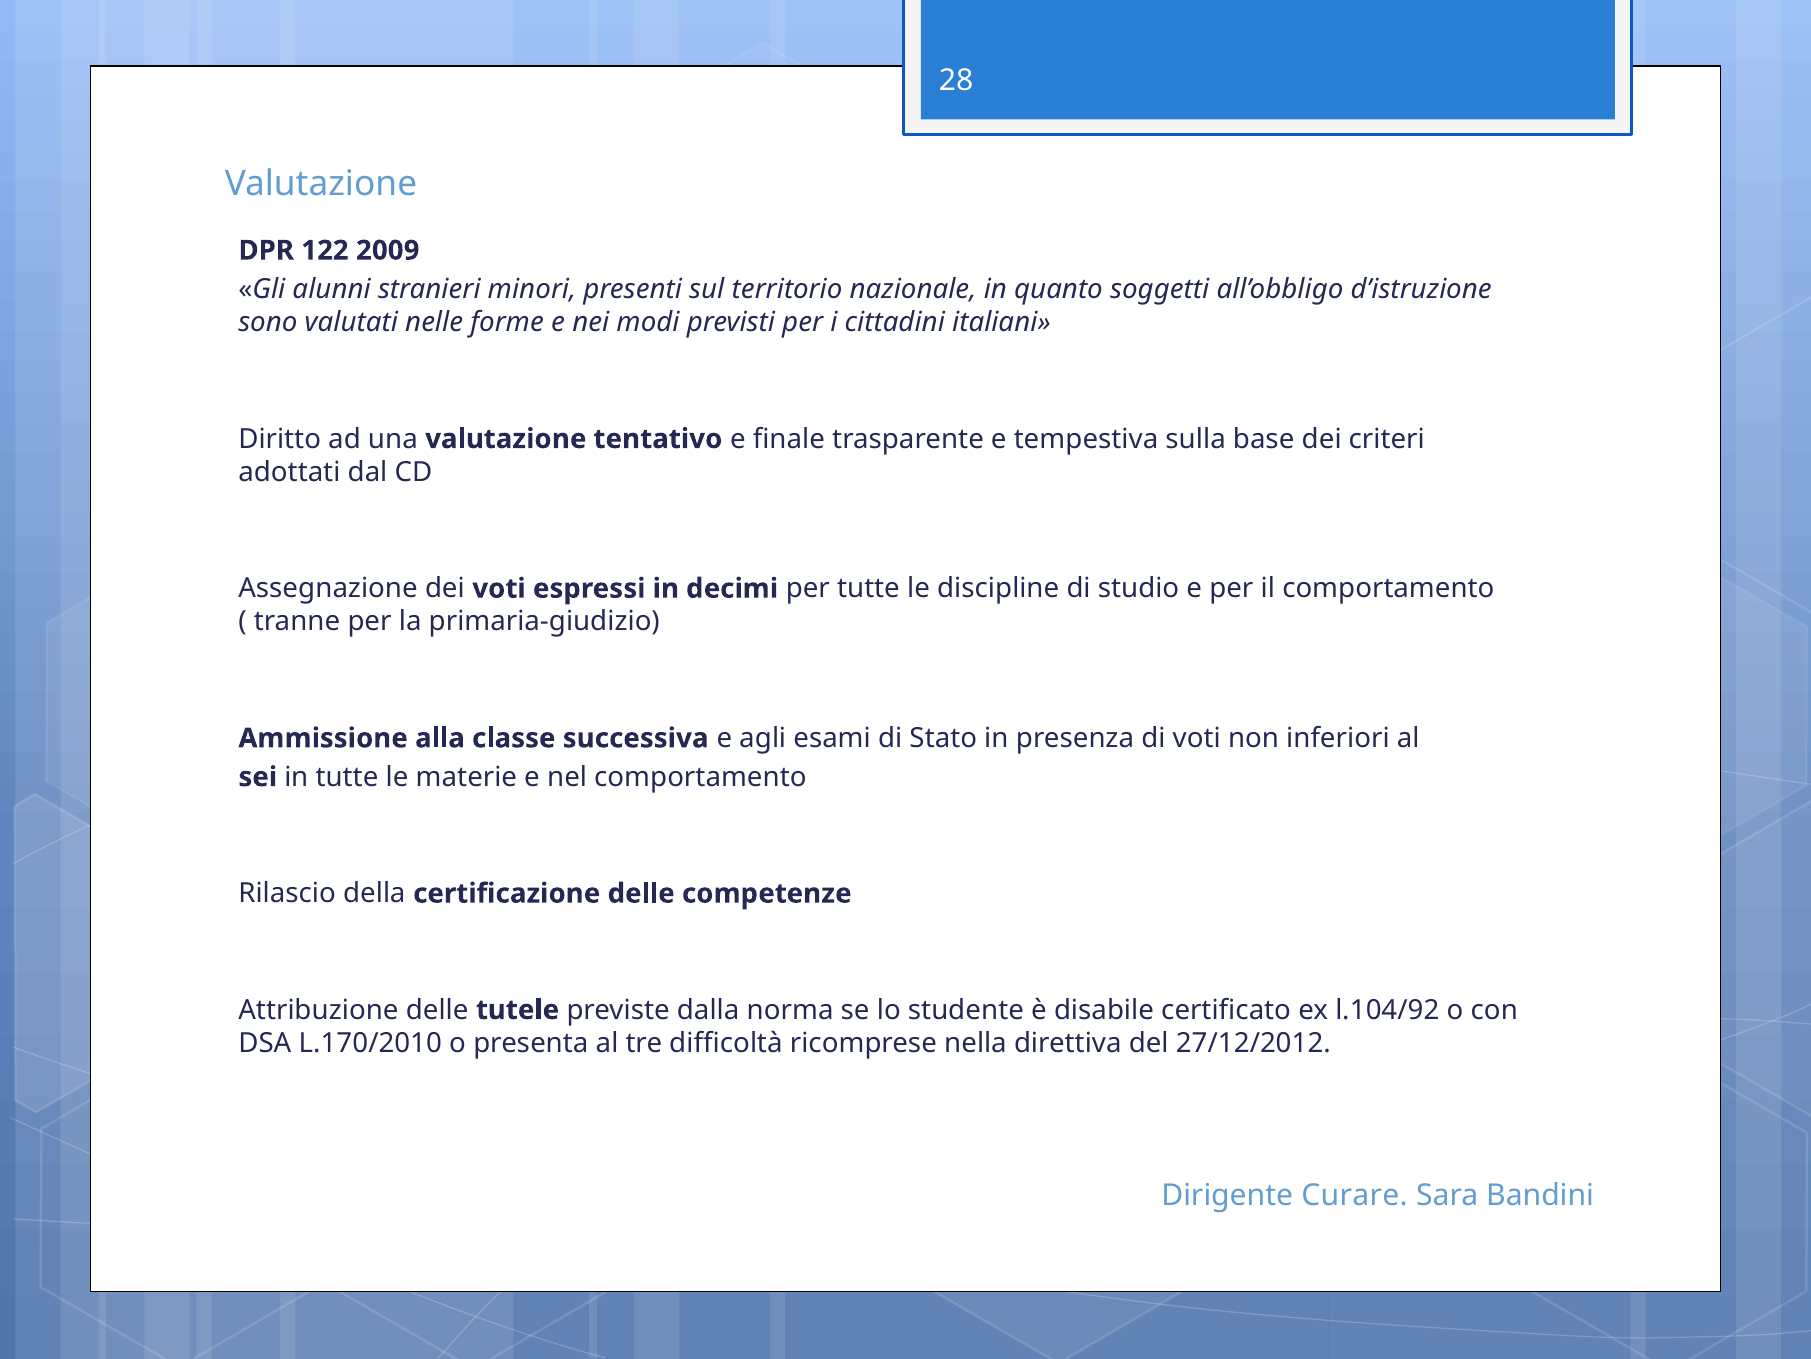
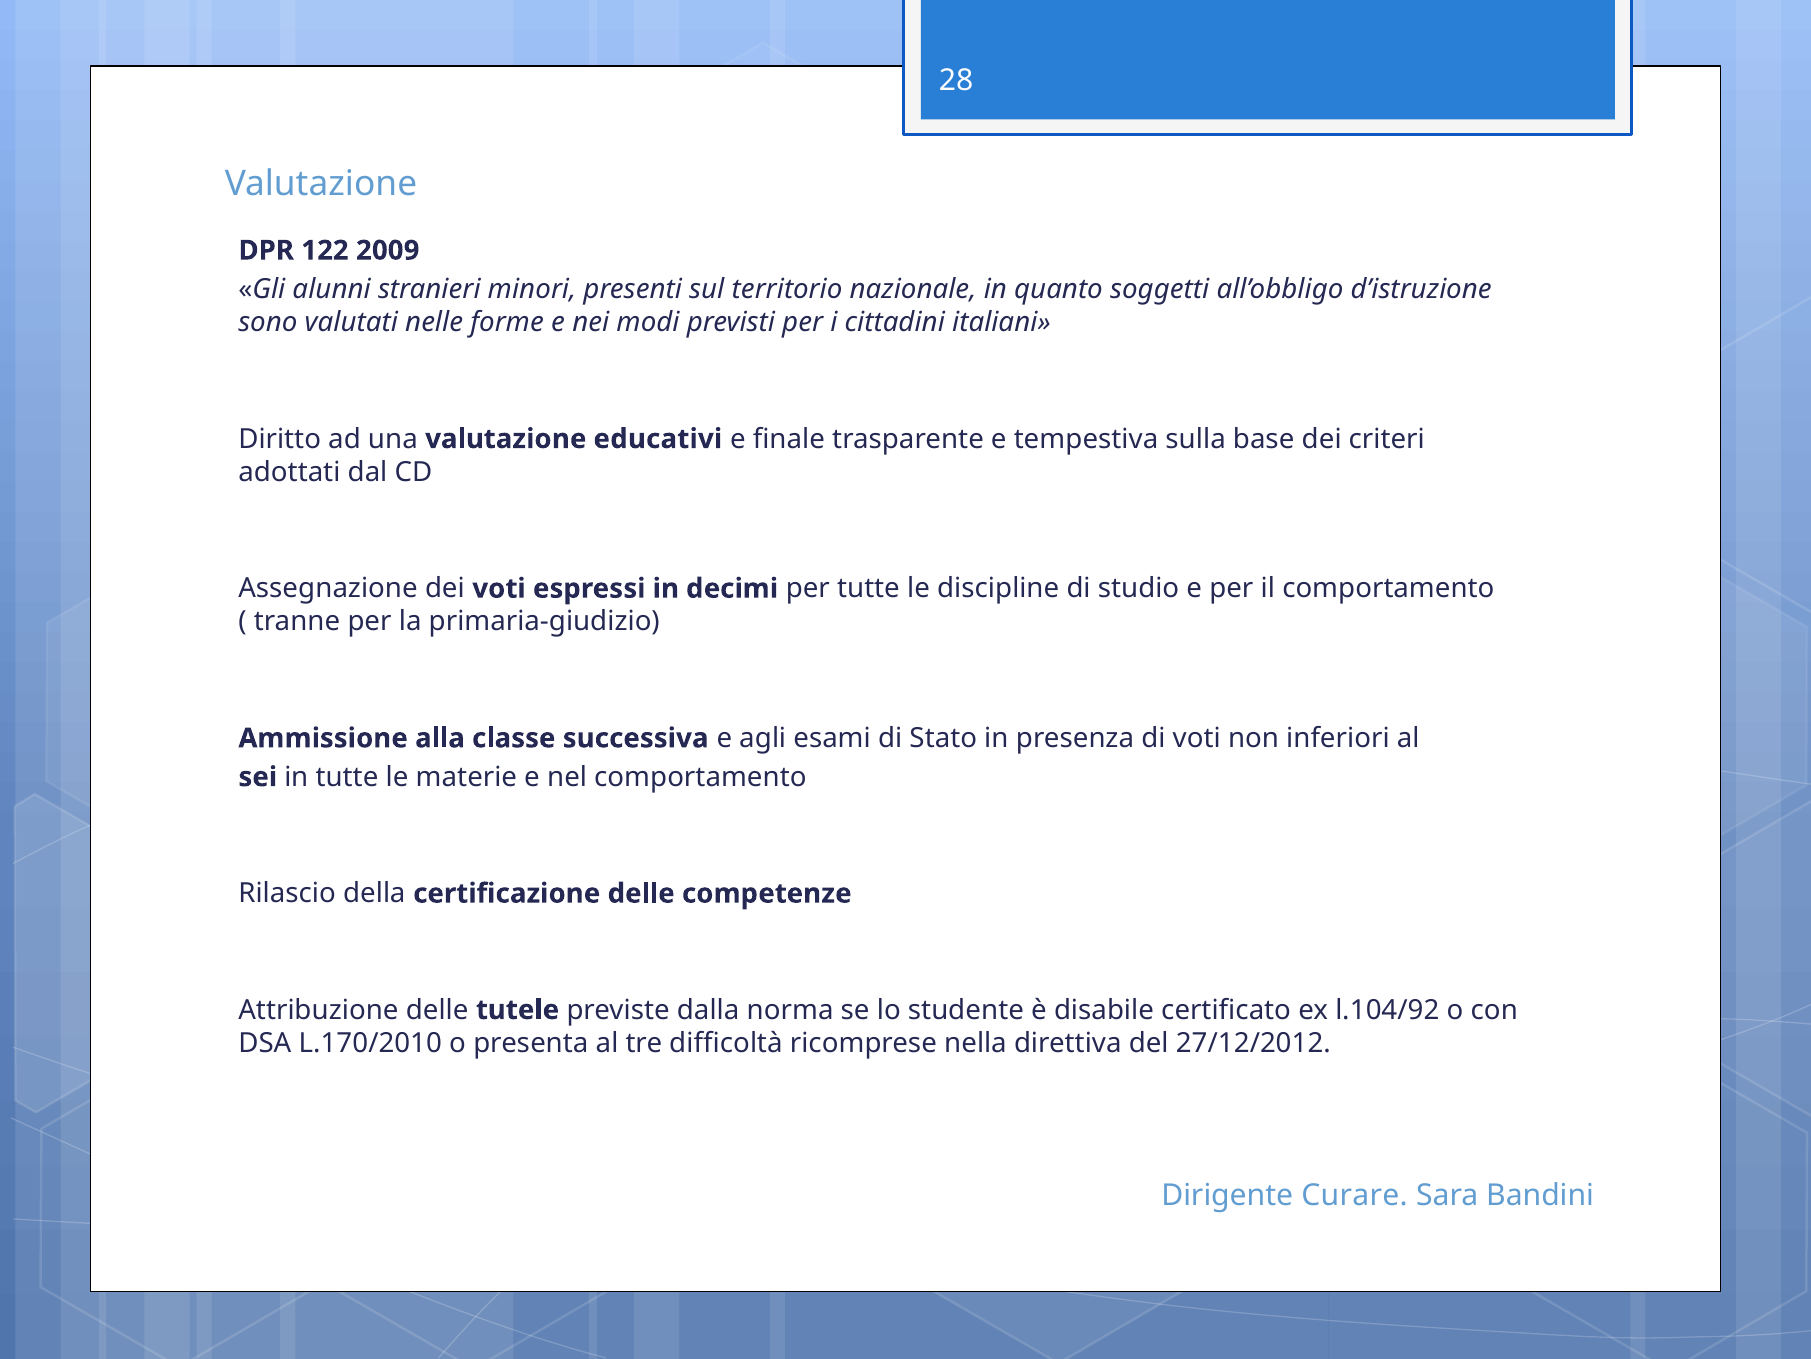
tentativo: tentativo -> educativi
